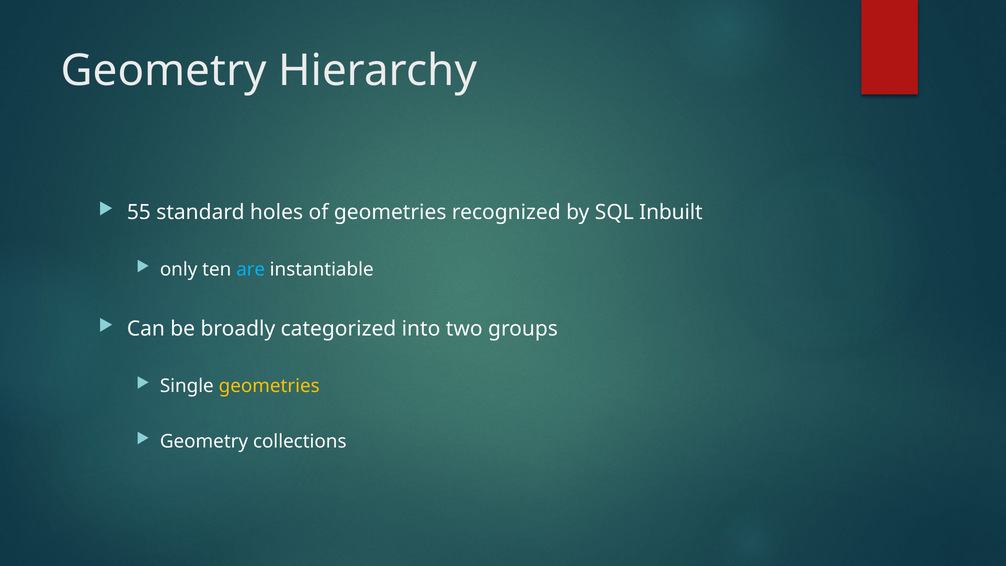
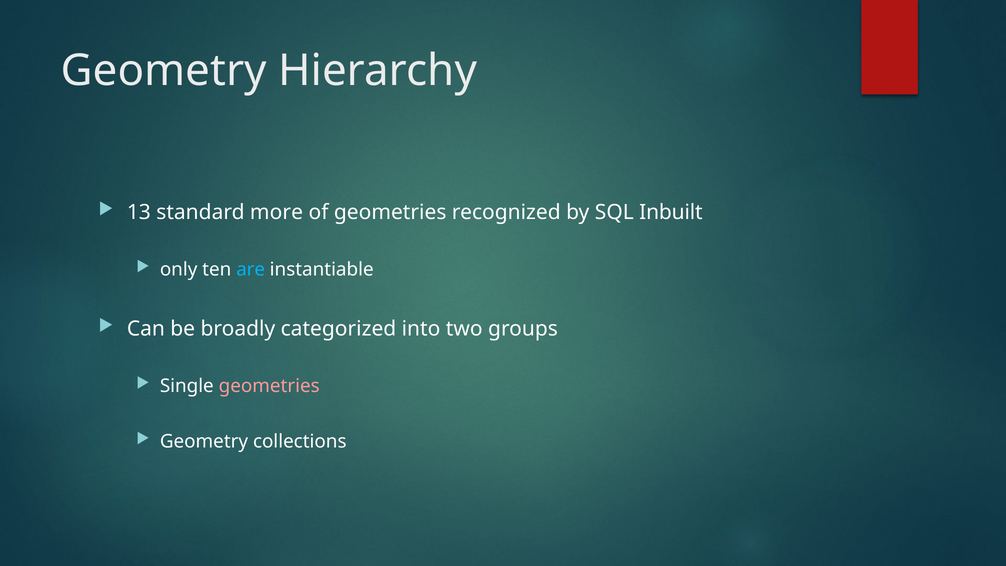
55: 55 -> 13
holes: holes -> more
geometries at (269, 386) colour: yellow -> pink
